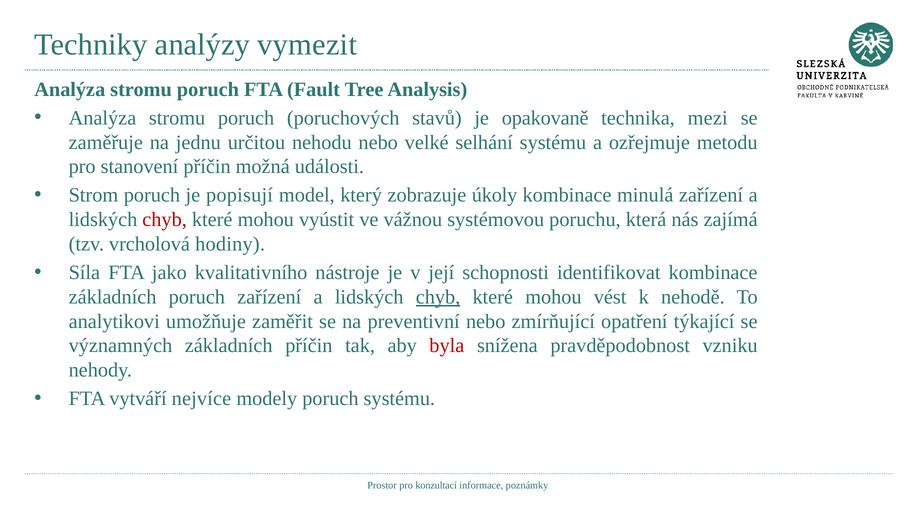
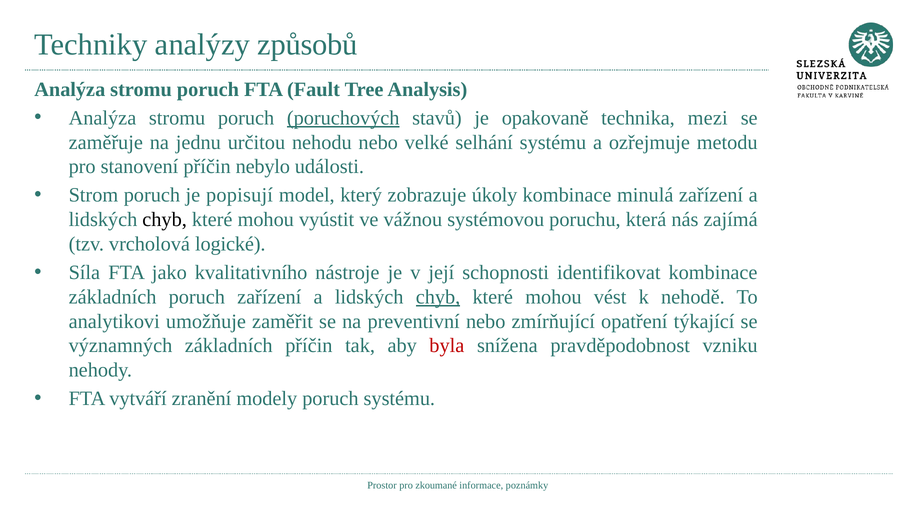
vymezit: vymezit -> způsobů
poruchových underline: none -> present
možná: možná -> nebylo
chyb at (165, 220) colour: red -> black
hodiny: hodiny -> logické
nejvíce: nejvíce -> zranění
konzultací: konzultací -> zkoumané
